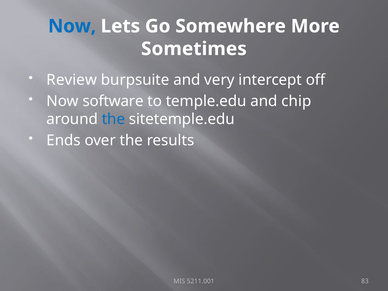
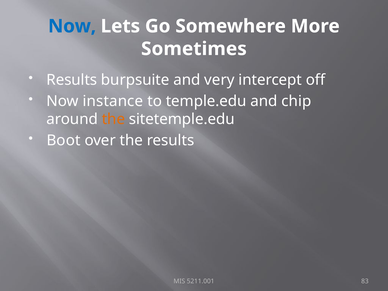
Review at (72, 80): Review -> Results
software: software -> instance
the at (113, 119) colour: blue -> orange
Ends: Ends -> Boot
